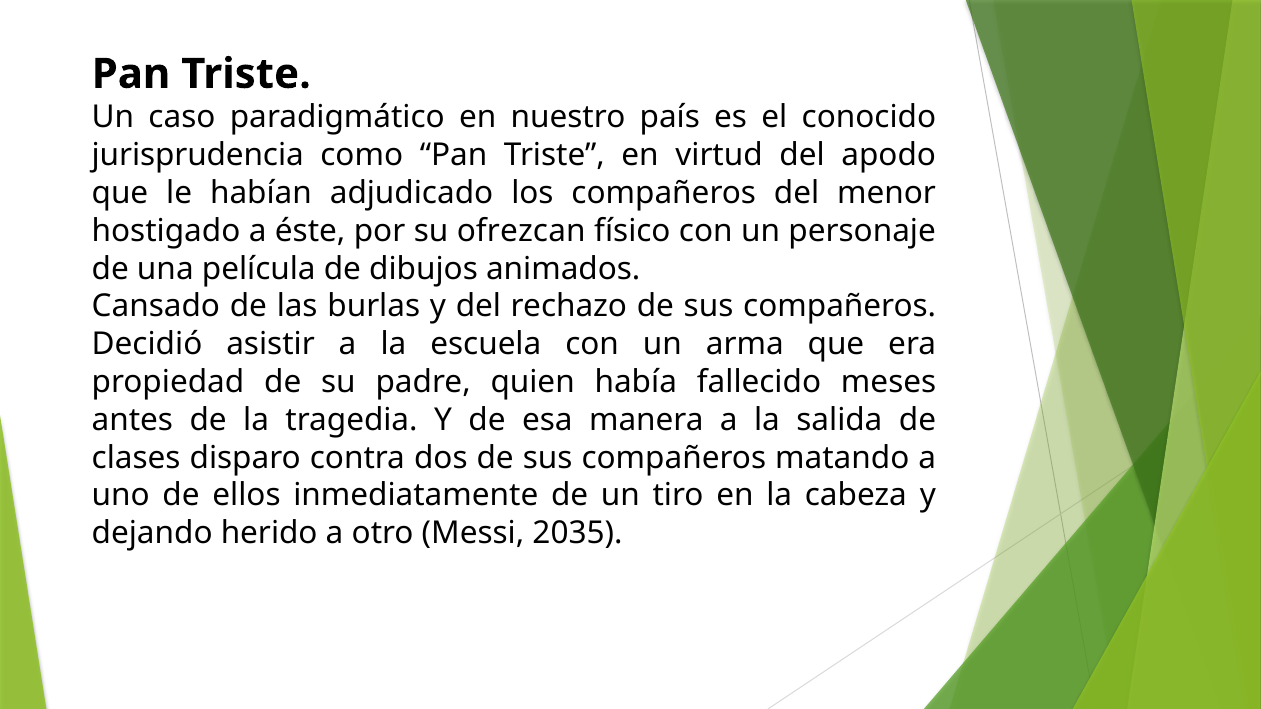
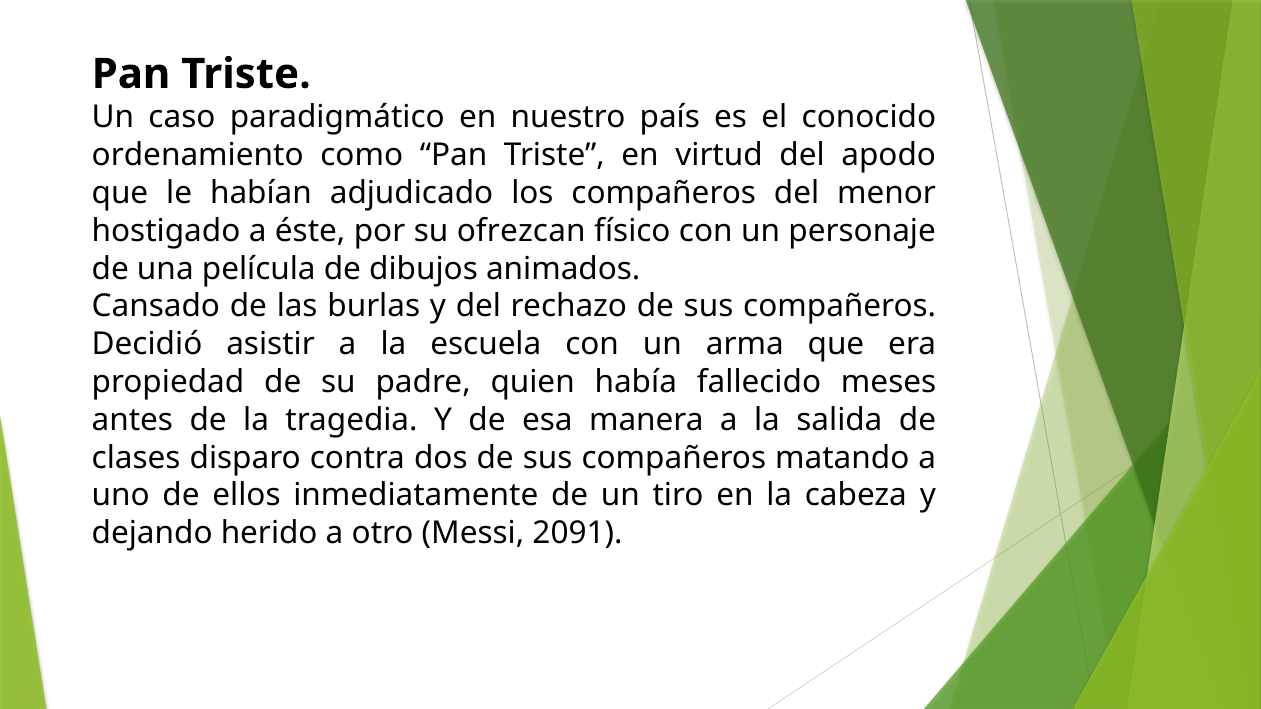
jurisprudencia: jurisprudencia -> ordenamiento
2035: 2035 -> 2091
